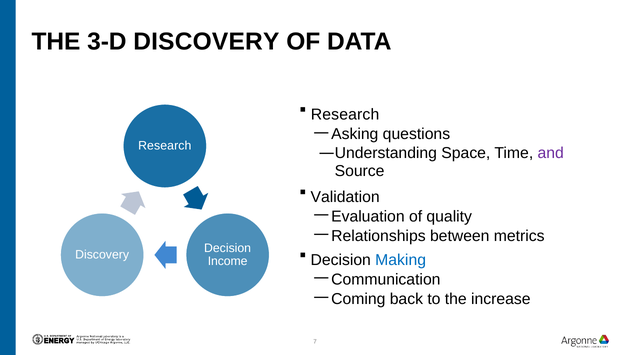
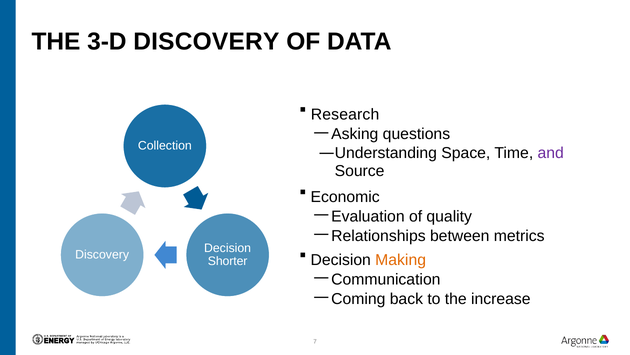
Research at (165, 146): Research -> Collection
Validation: Validation -> Economic
Making colour: blue -> orange
Income: Income -> Shorter
